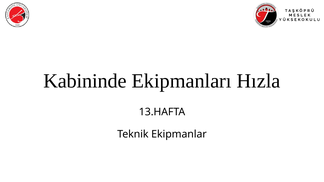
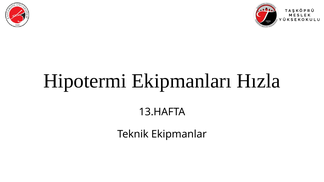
Kabininde: Kabininde -> Hipotermi
